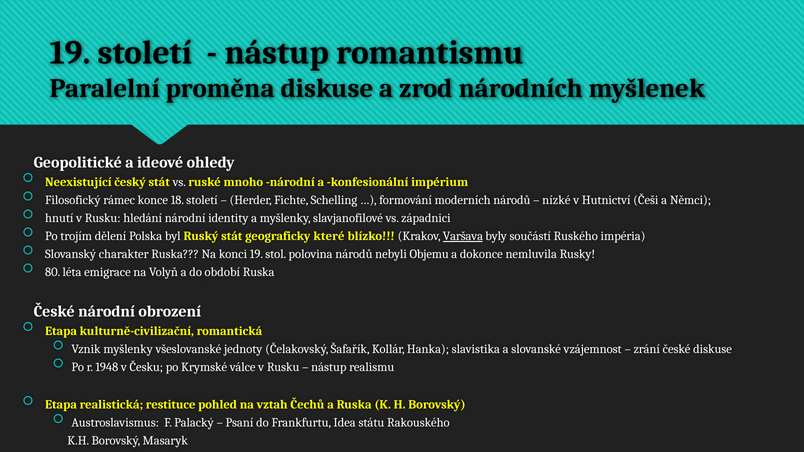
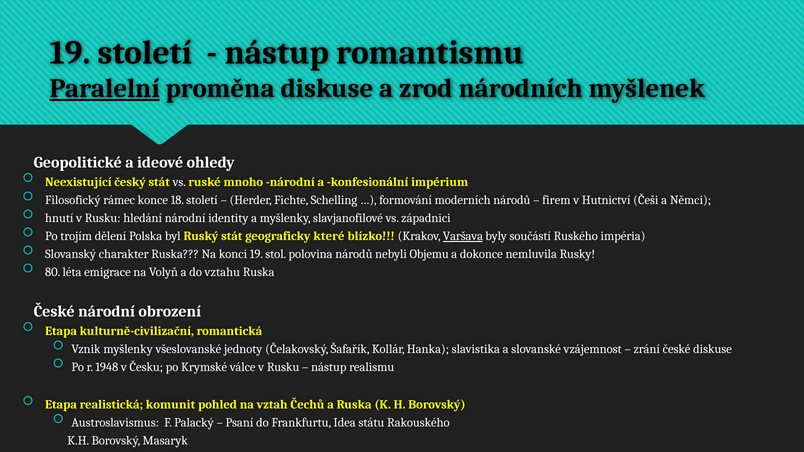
Paralelní underline: none -> present
nízké: nízké -> firem
období: období -> vztahu
restituce: restituce -> komunit
